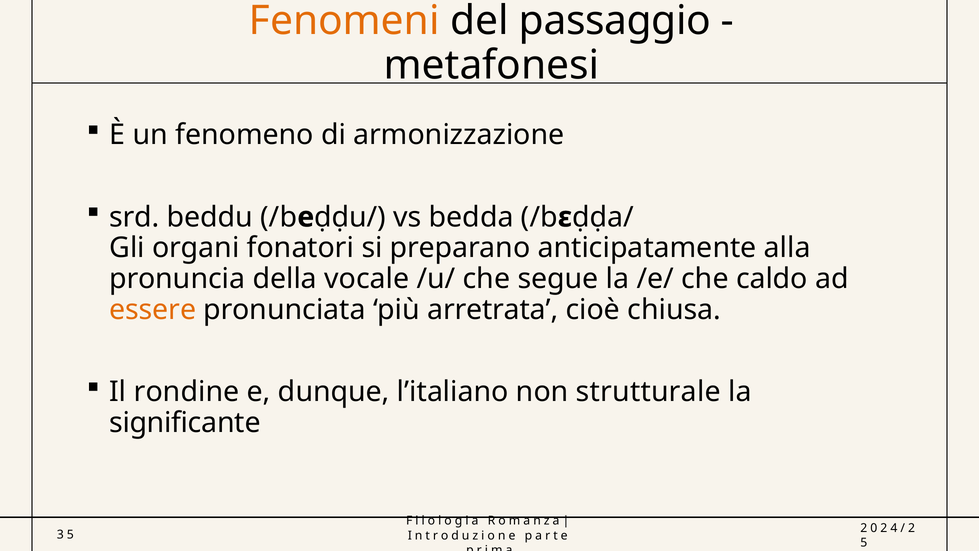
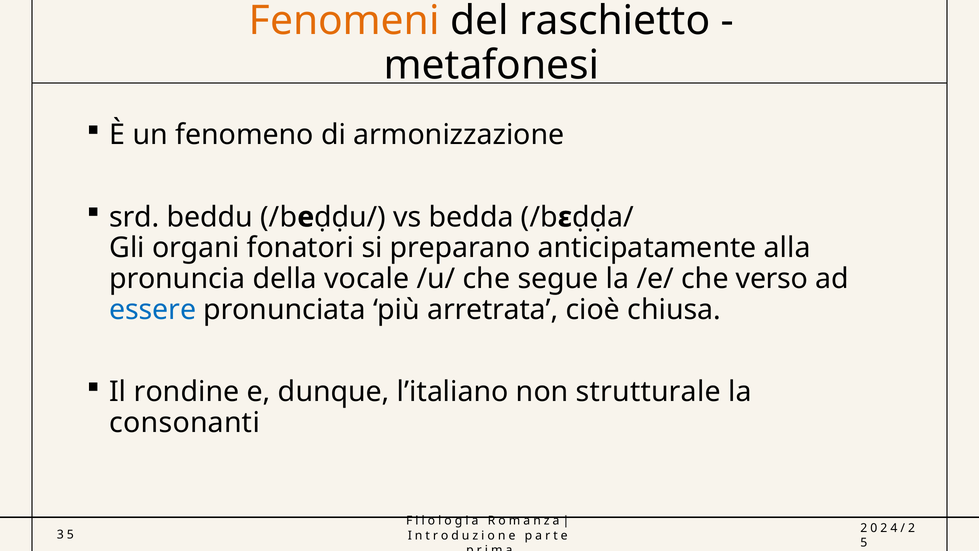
passaggio: passaggio -> raschietto
caldo: caldo -> verso
essere colour: orange -> blue
significante: significante -> consonanti
